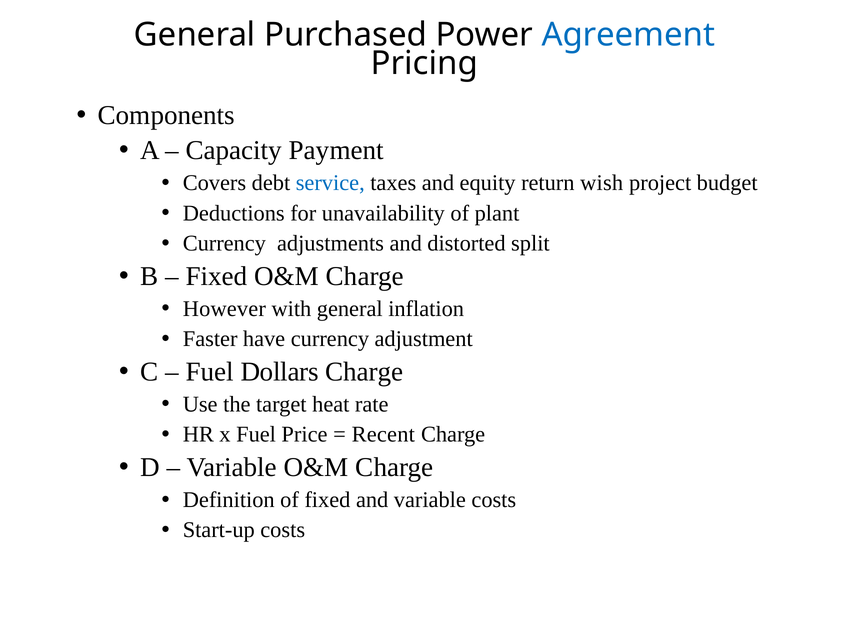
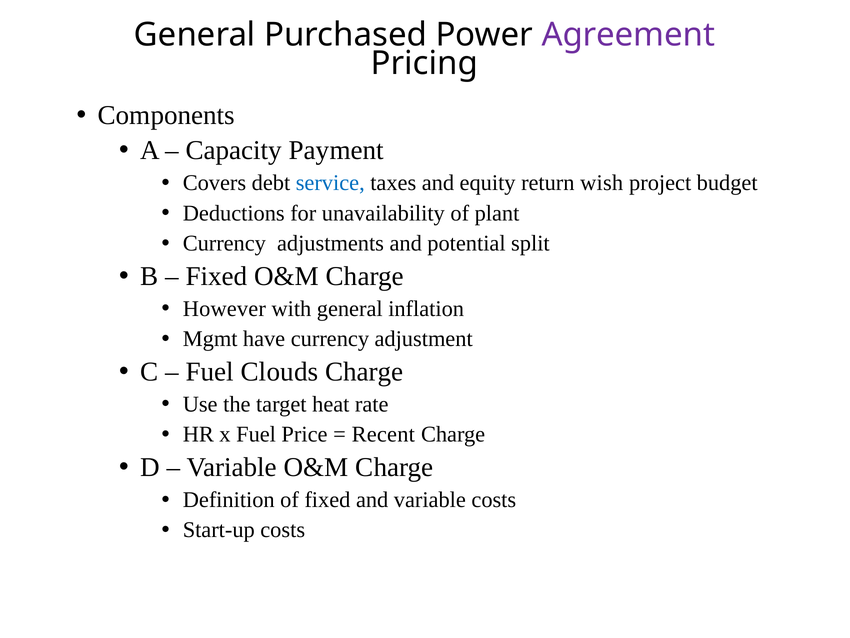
Agreement colour: blue -> purple
distorted: distorted -> potential
Faster: Faster -> Mgmt
Dollars: Dollars -> Clouds
